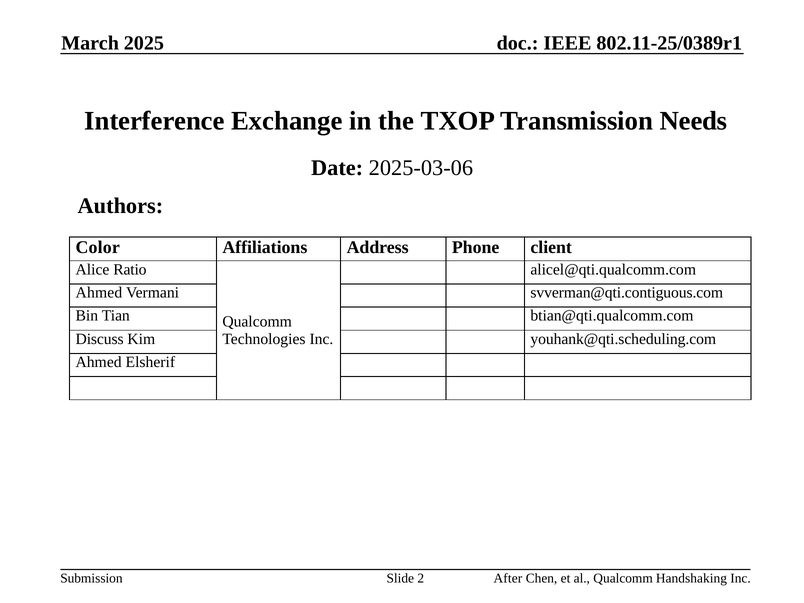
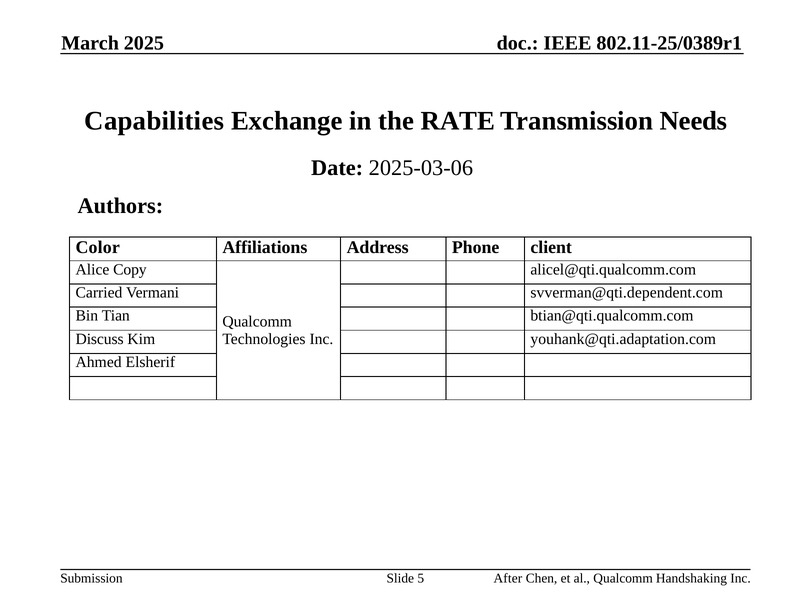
Interference: Interference -> Capabilities
TXOP: TXOP -> RATE
Ratio: Ratio -> Copy
Ahmed at (99, 293): Ahmed -> Carried
svverman@qti.contiguous.com: svverman@qti.contiguous.com -> svverman@qti.dependent.com
youhank@qti.scheduling.com: youhank@qti.scheduling.com -> youhank@qti.adaptation.com
2: 2 -> 5
